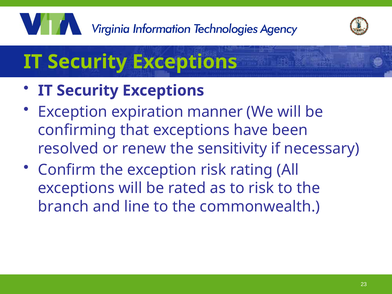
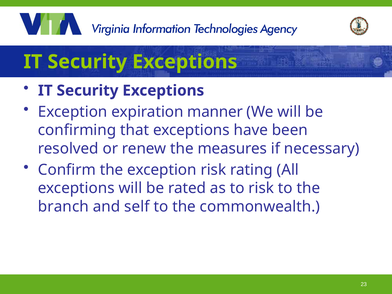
sensitivity: sensitivity -> measures
line: line -> self
